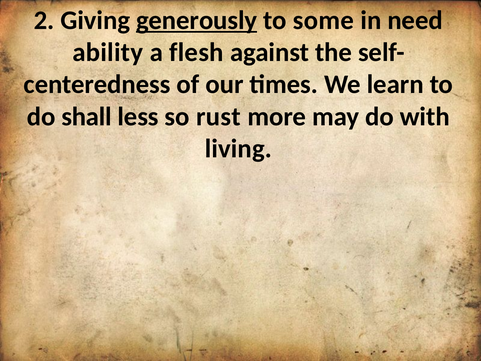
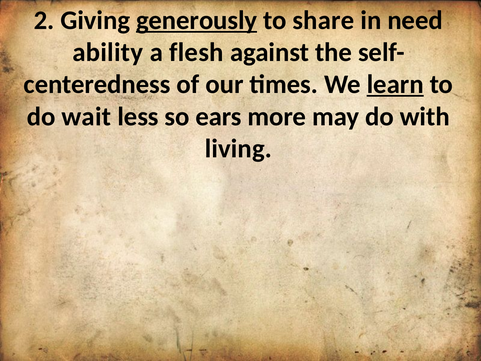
some: some -> share
learn underline: none -> present
shall: shall -> wait
rust: rust -> ears
